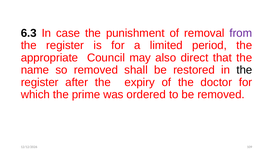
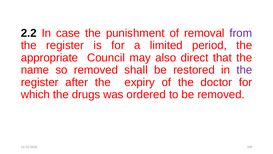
6.3: 6.3 -> 2.2
the at (244, 70) colour: black -> purple
prime: prime -> drugs
